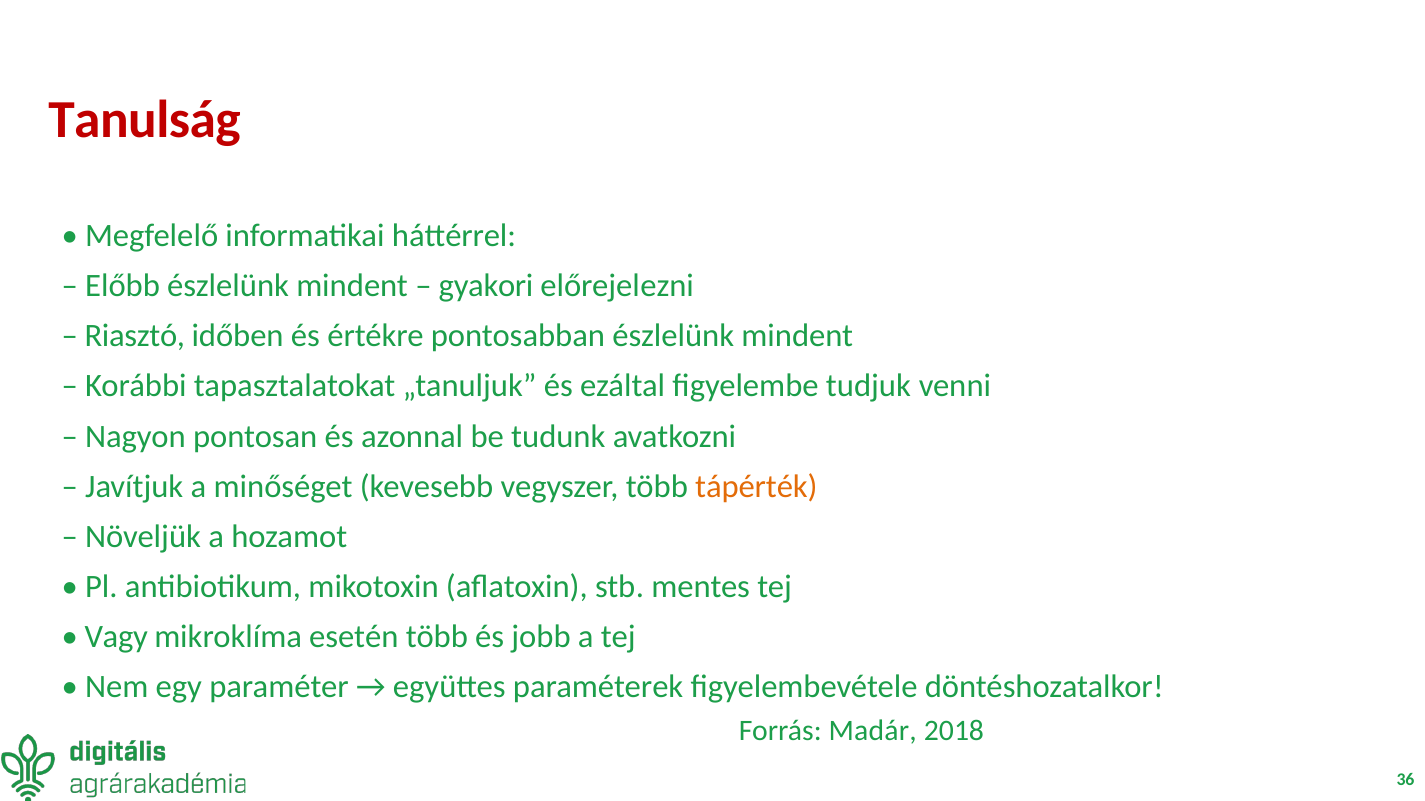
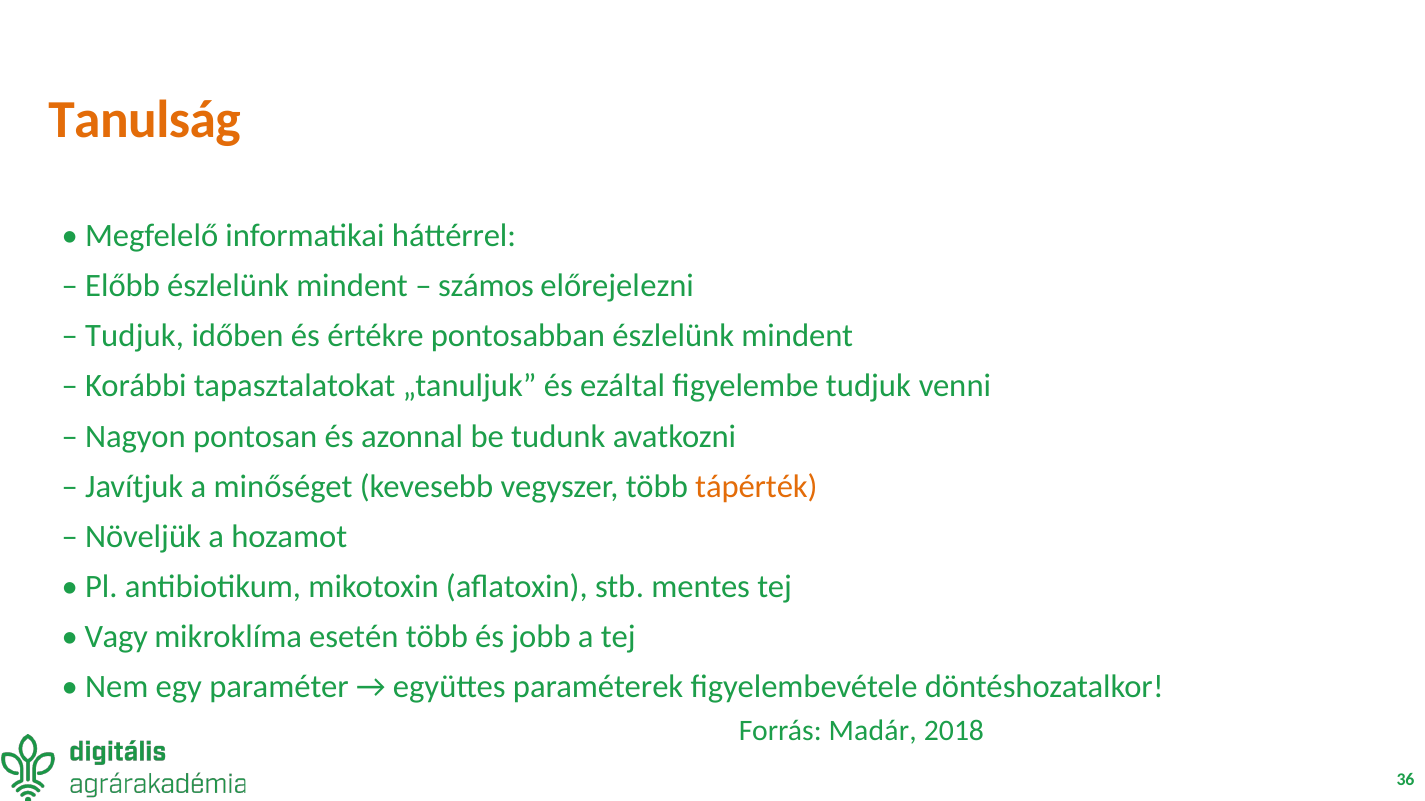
Tanulság colour: red -> orange
gyakori: gyakori -> számos
Riasztó at (135, 336): Riasztó -> Tudjuk
